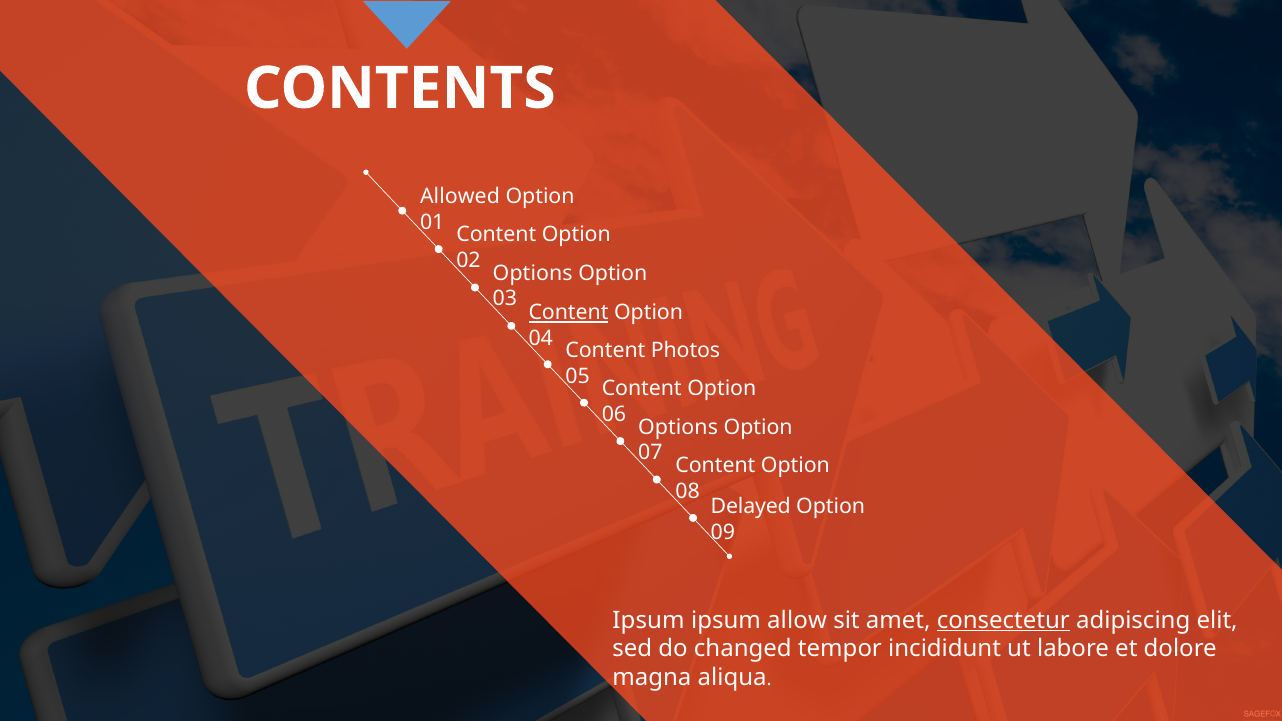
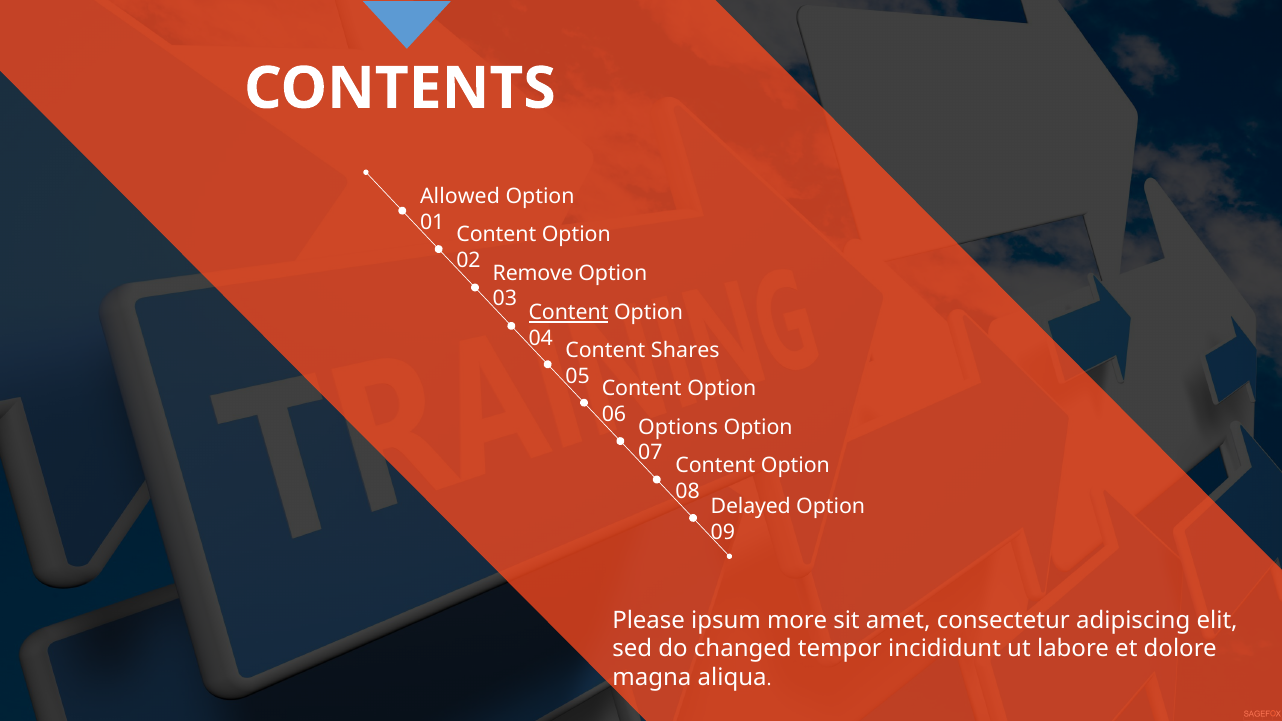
Options at (533, 273): Options -> Remove
Photos: Photos -> Shares
Ipsum at (649, 620): Ipsum -> Please
allow: allow -> more
consectetur underline: present -> none
